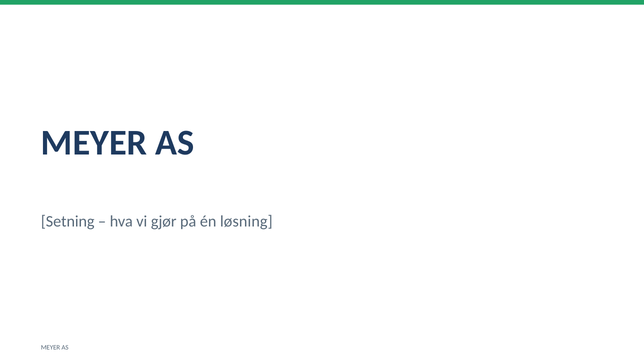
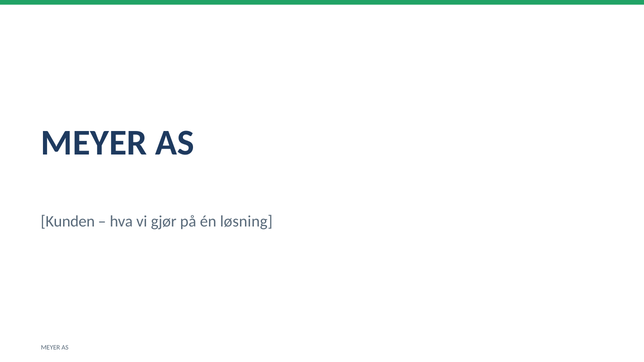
Setning: Setning -> Kunden
